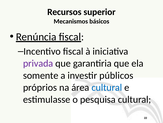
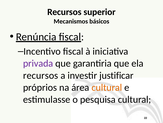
somente at (41, 75): somente -> recursos
públicos: públicos -> justificar
cultural at (107, 87) colour: blue -> orange
